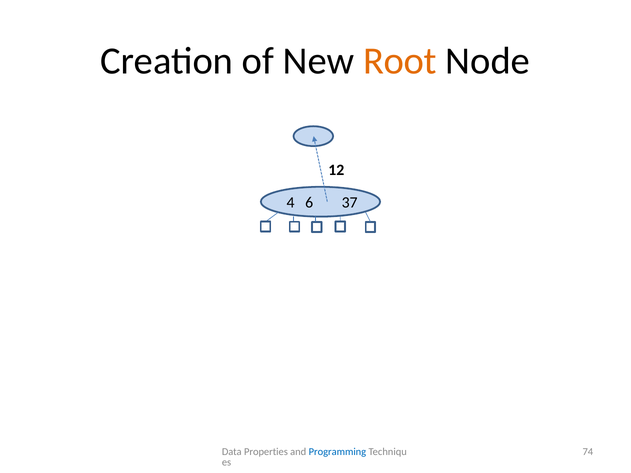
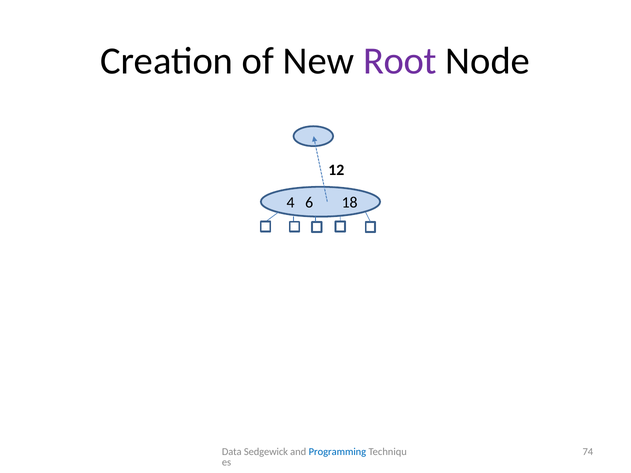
Root colour: orange -> purple
37: 37 -> 18
Properties: Properties -> Sedgewick
